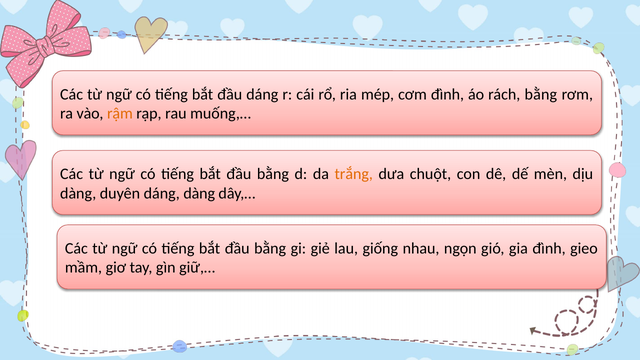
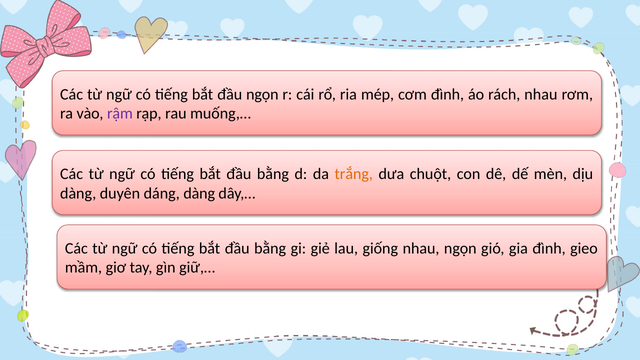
đầu dáng: dáng -> ngọn
rách bằng: bằng -> nhau
rậm colour: orange -> purple
